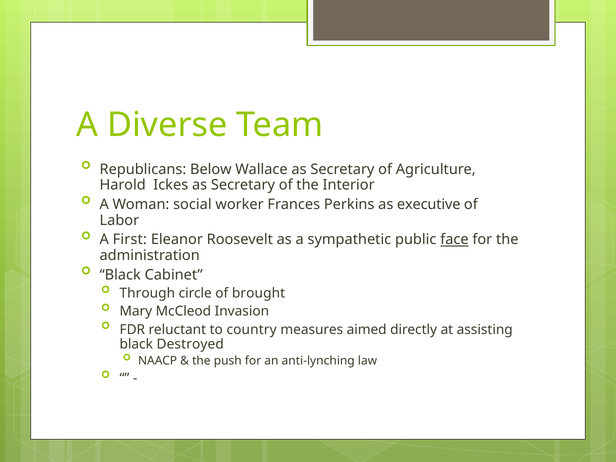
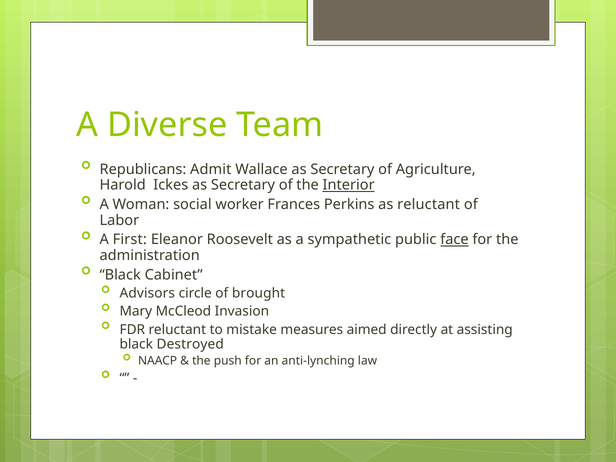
Below: Below -> Admit
Interior underline: none -> present
as executive: executive -> reluctant
Through: Through -> Advisors
country: country -> mistake
